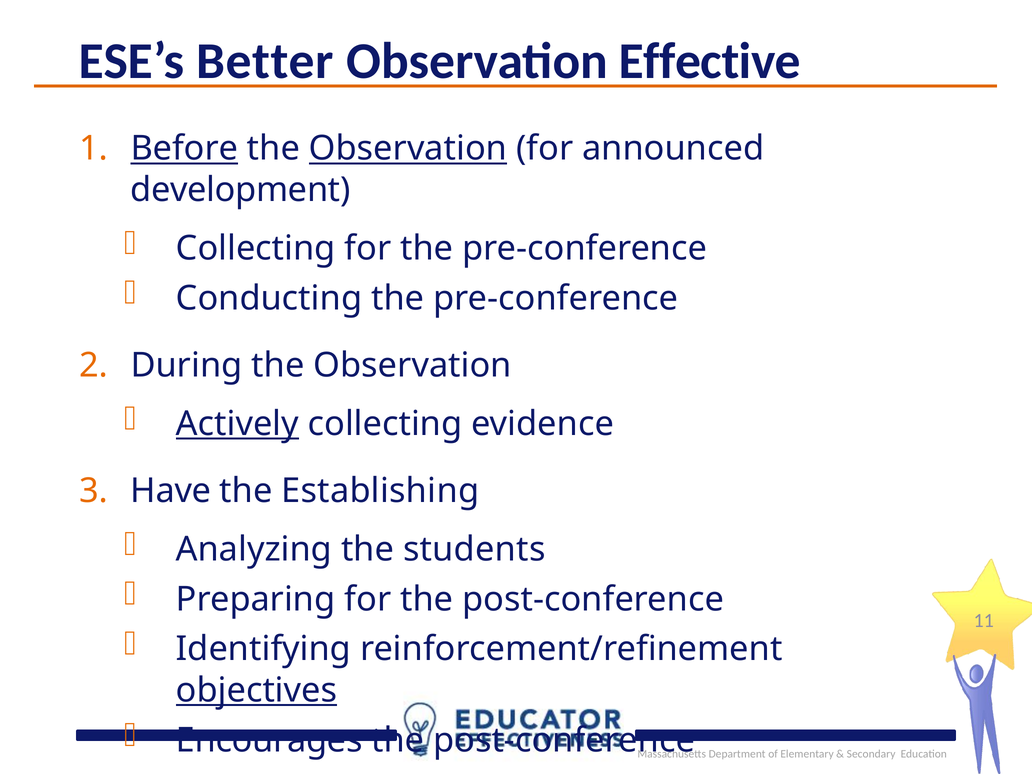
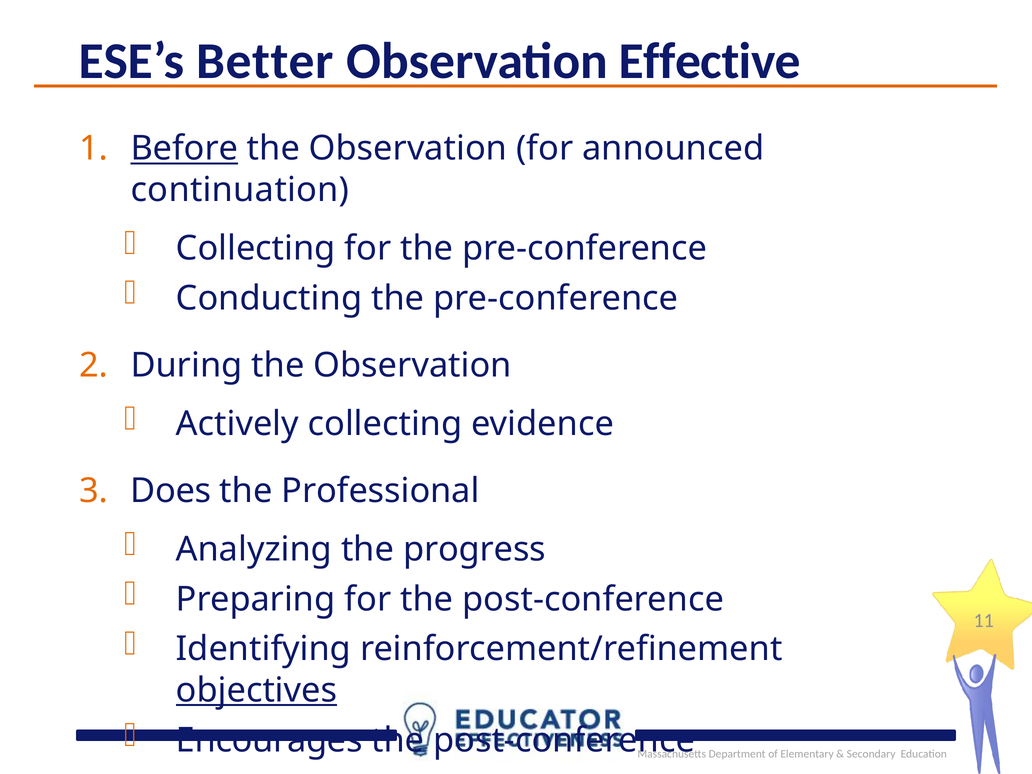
Observation at (408, 149) underline: present -> none
development: development -> continuation
Actively underline: present -> none
Have: Have -> Does
Establishing: Establishing -> Professional
students: students -> progress
